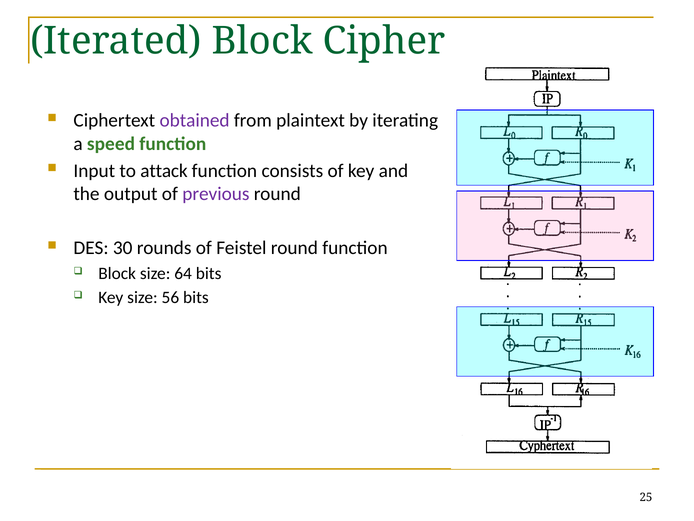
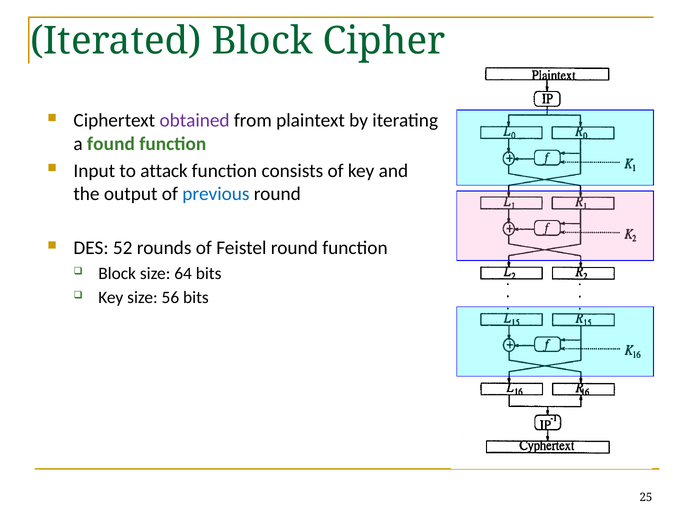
speed: speed -> found
previous colour: purple -> blue
30: 30 -> 52
